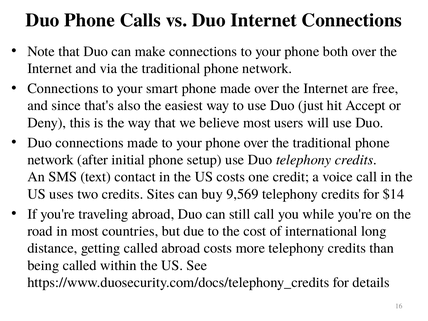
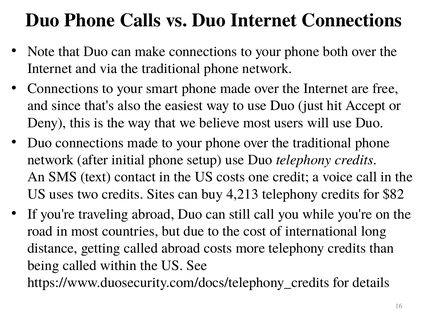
9,569: 9,569 -> 4,213
$14: $14 -> $82
